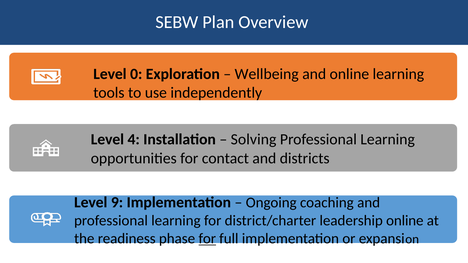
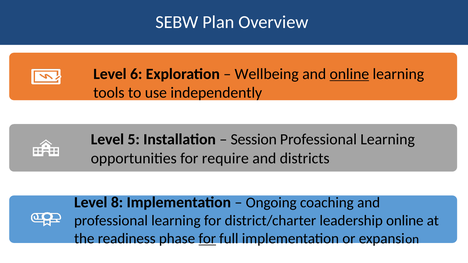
0: 0 -> 6
online at (349, 74) underline: none -> present
4: 4 -> 5
Solving: Solving -> Session
contact: contact -> require
9: 9 -> 8
